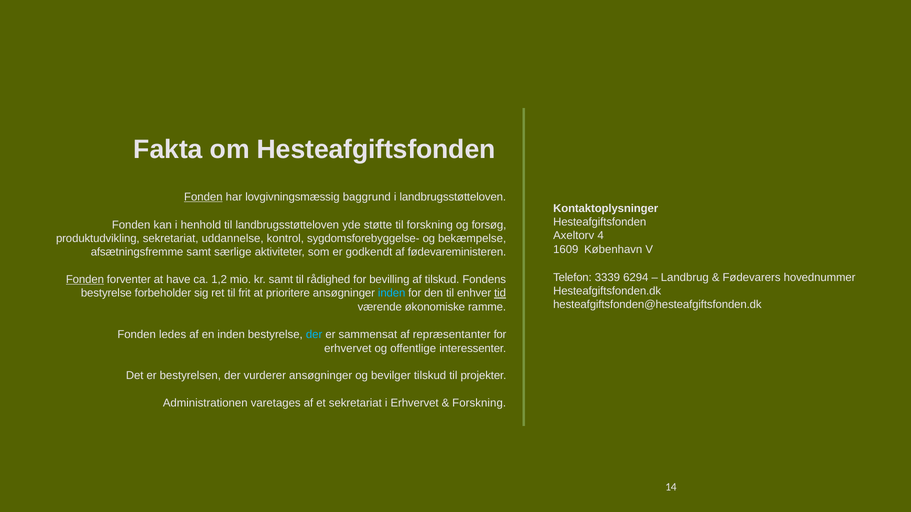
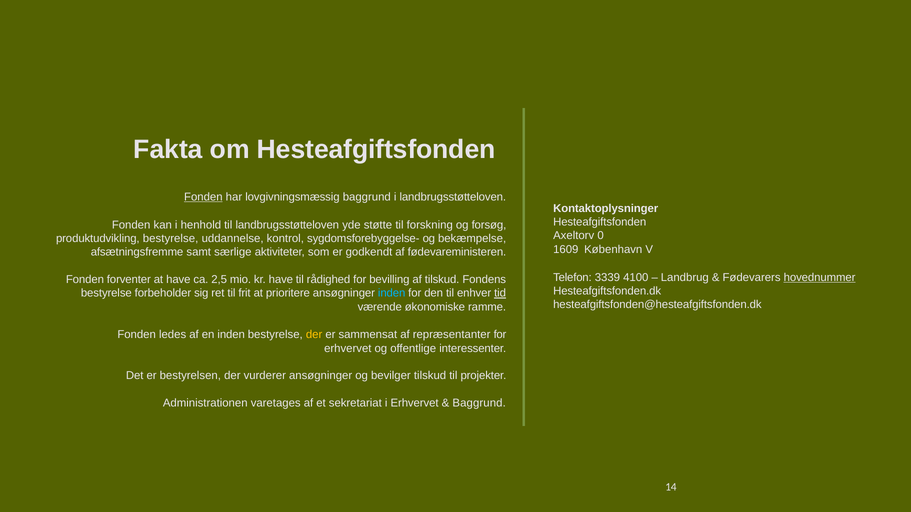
4: 4 -> 0
produktudvikling sekretariat: sekretariat -> bestyrelse
6294: 6294 -> 4100
hovednummer underline: none -> present
Fonden at (85, 280) underline: present -> none
1,2: 1,2 -> 2,5
kr samt: samt -> have
der at (314, 335) colour: light blue -> yellow
Forskning at (479, 403): Forskning -> Baggrund
